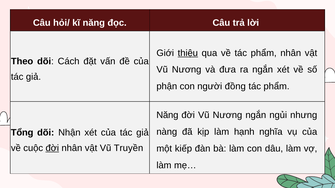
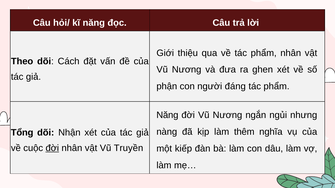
thiệu underline: present -> none
ra ngắn: ngắn -> ghen
đồng: đồng -> đáng
hạnh: hạnh -> thêm
